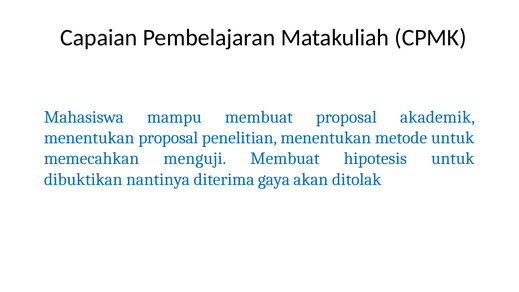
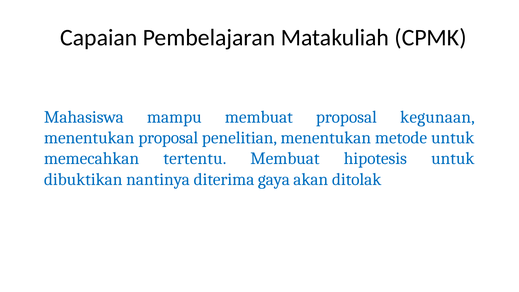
akademik: akademik -> kegunaan
menguji: menguji -> tertentu
